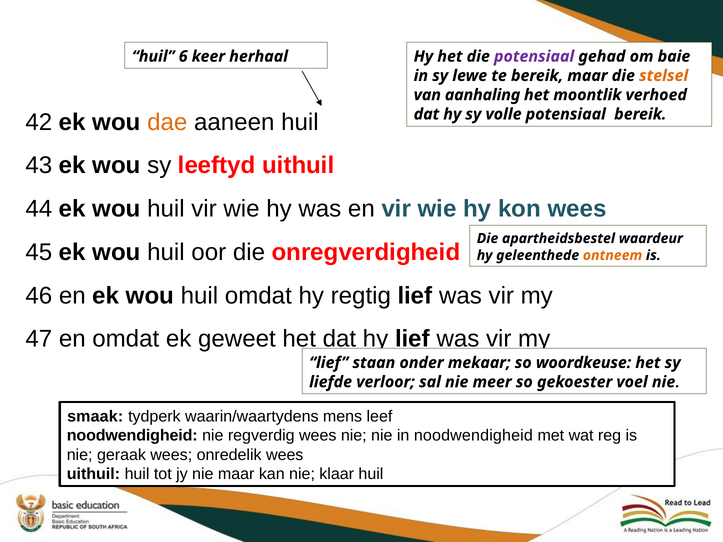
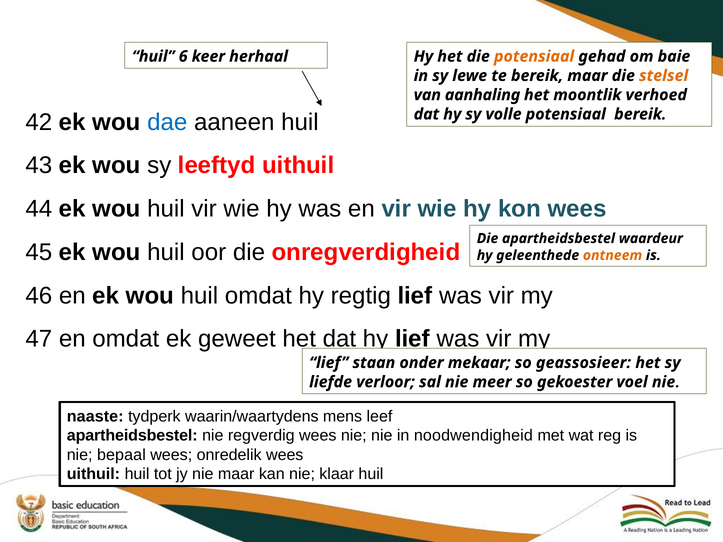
potensiaal at (534, 56) colour: purple -> orange
dae colour: orange -> blue
woordkeuse: woordkeuse -> geassosieer
smaak: smaak -> naaste
noodwendigheid at (132, 436): noodwendigheid -> apartheidsbestel
geraak: geraak -> bepaal
